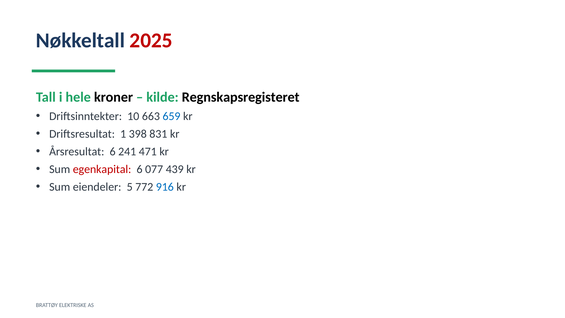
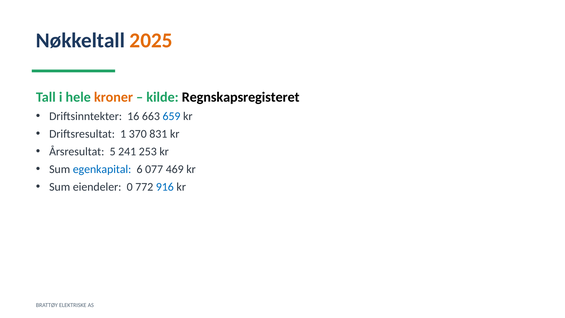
2025 colour: red -> orange
kroner colour: black -> orange
10: 10 -> 16
398: 398 -> 370
Årsresultat 6: 6 -> 5
471: 471 -> 253
egenkapital colour: red -> blue
439: 439 -> 469
5: 5 -> 0
